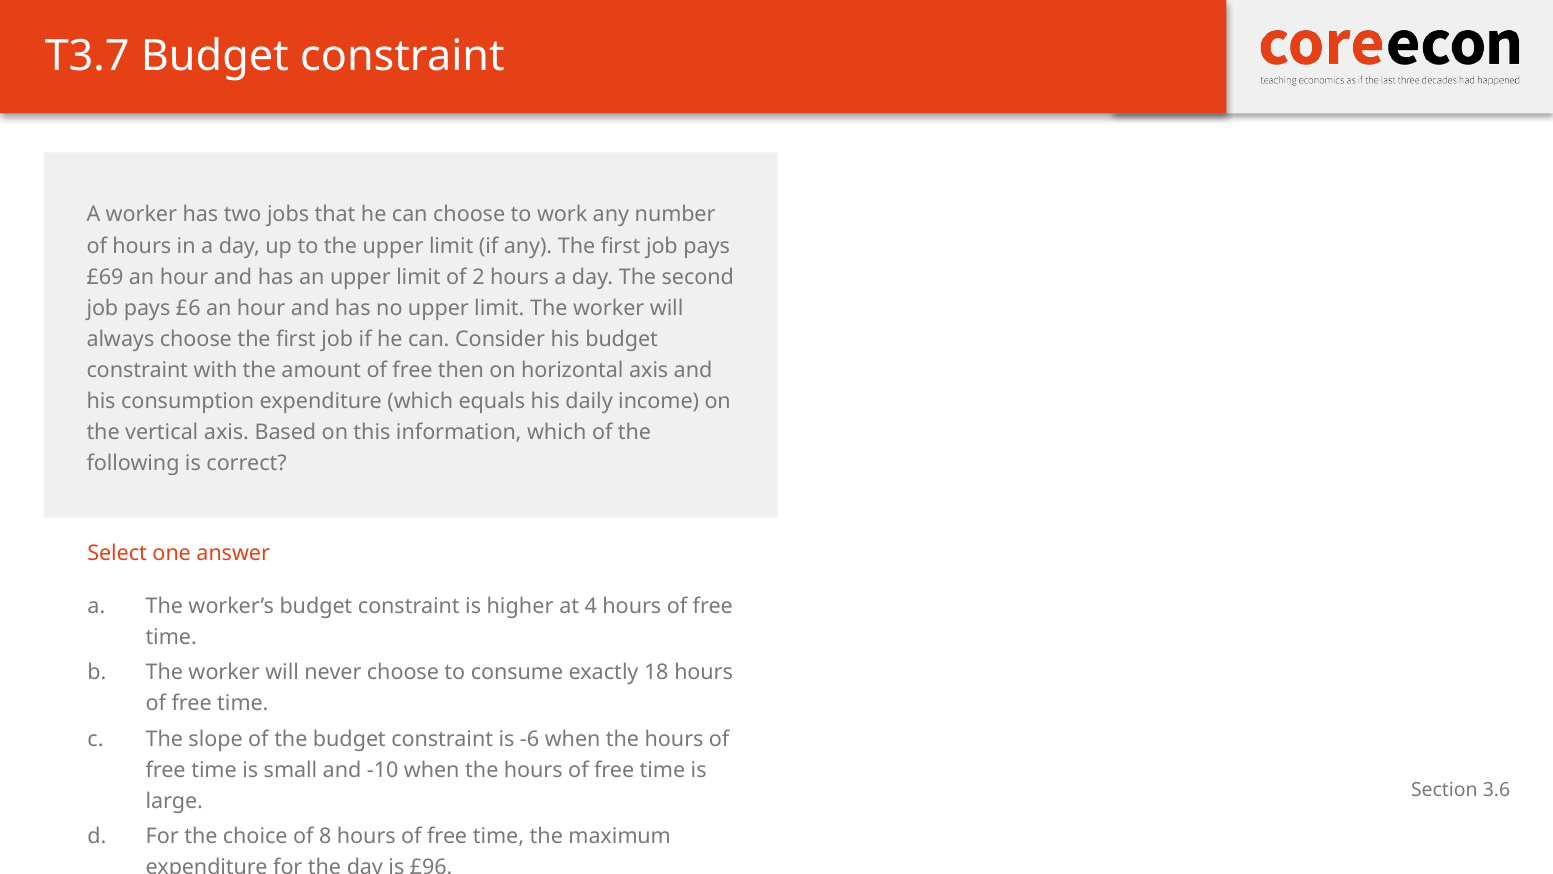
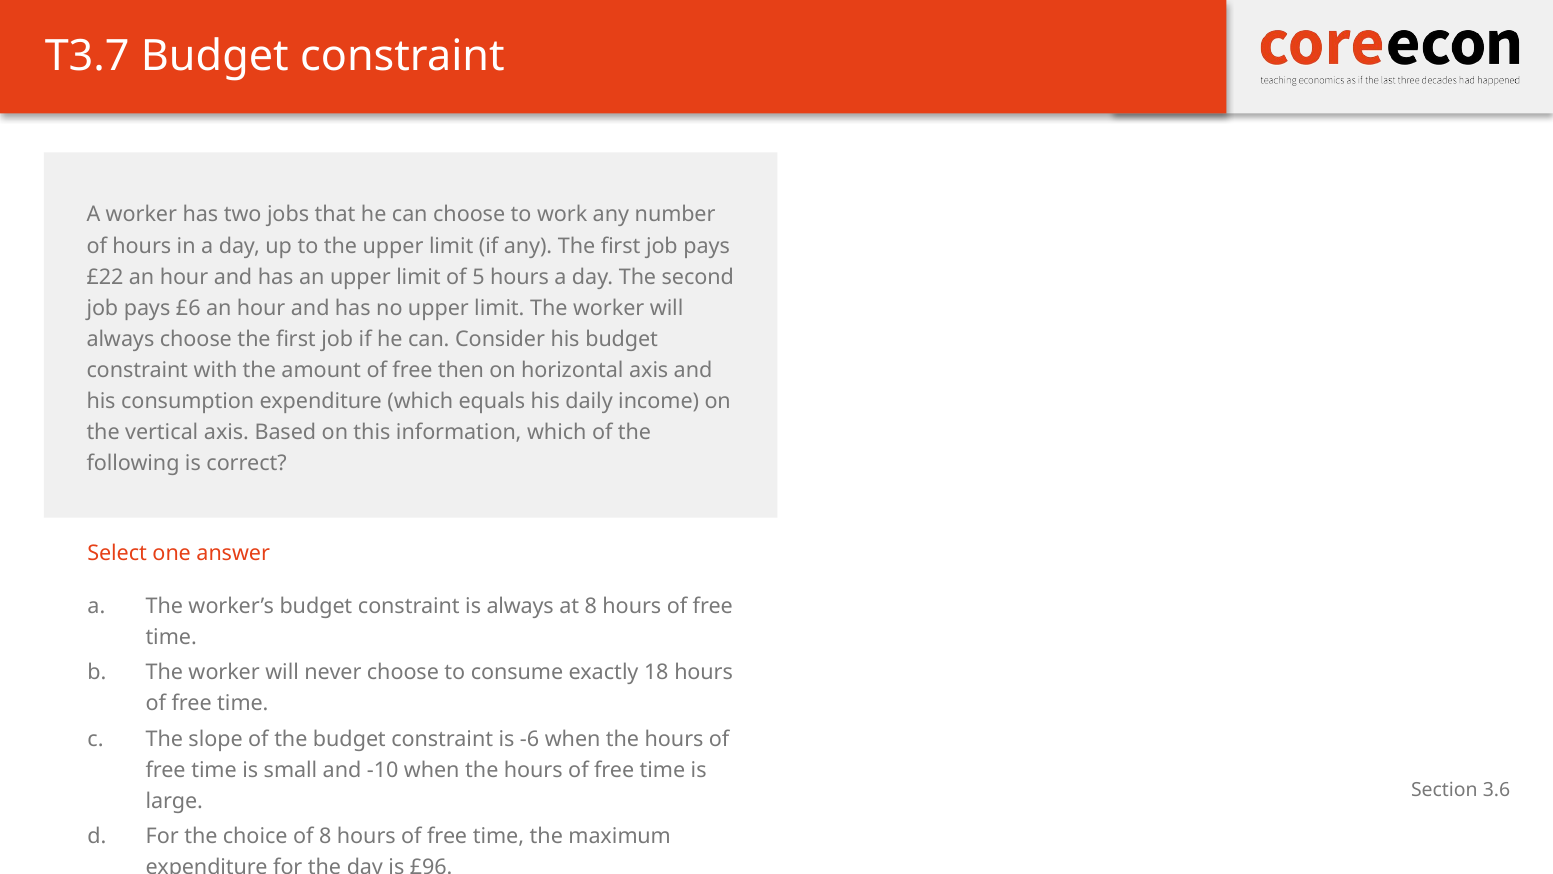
£69: £69 -> £22
2: 2 -> 5
is higher: higher -> always
at 4: 4 -> 8
